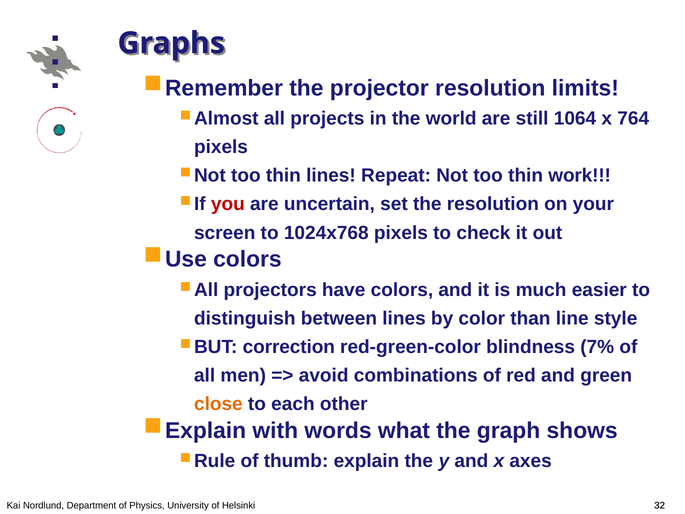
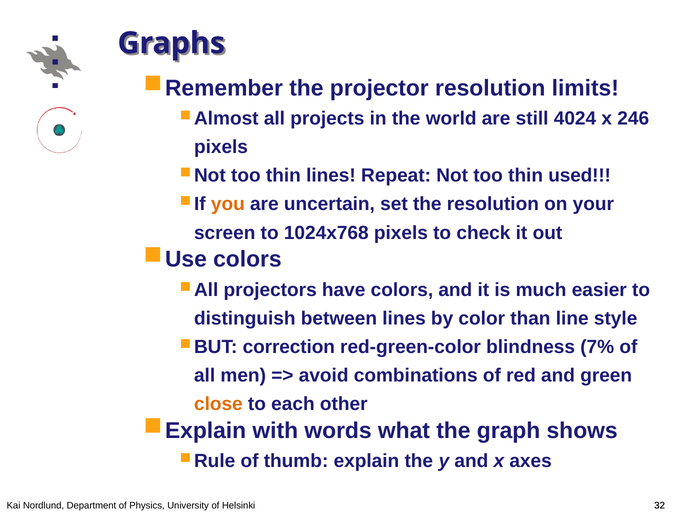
1064: 1064 -> 4024
764: 764 -> 246
work: work -> used
you colour: red -> orange
